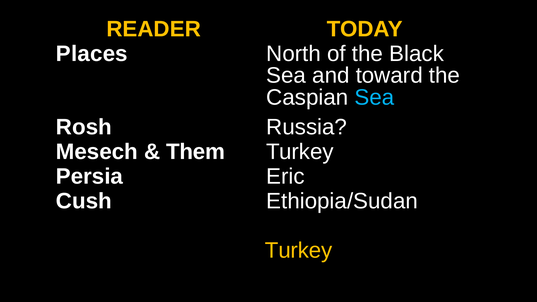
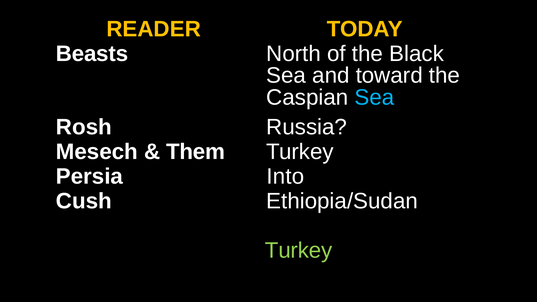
Places: Places -> Beasts
Eric: Eric -> Into
Turkey at (299, 250) colour: yellow -> light green
